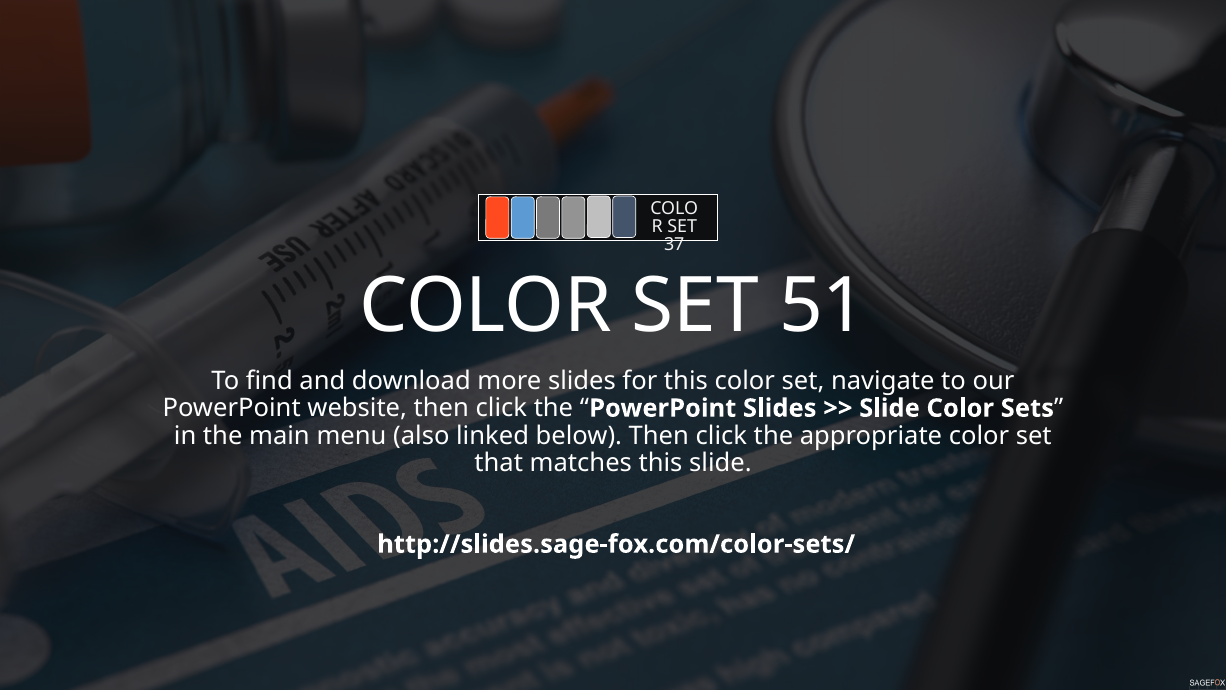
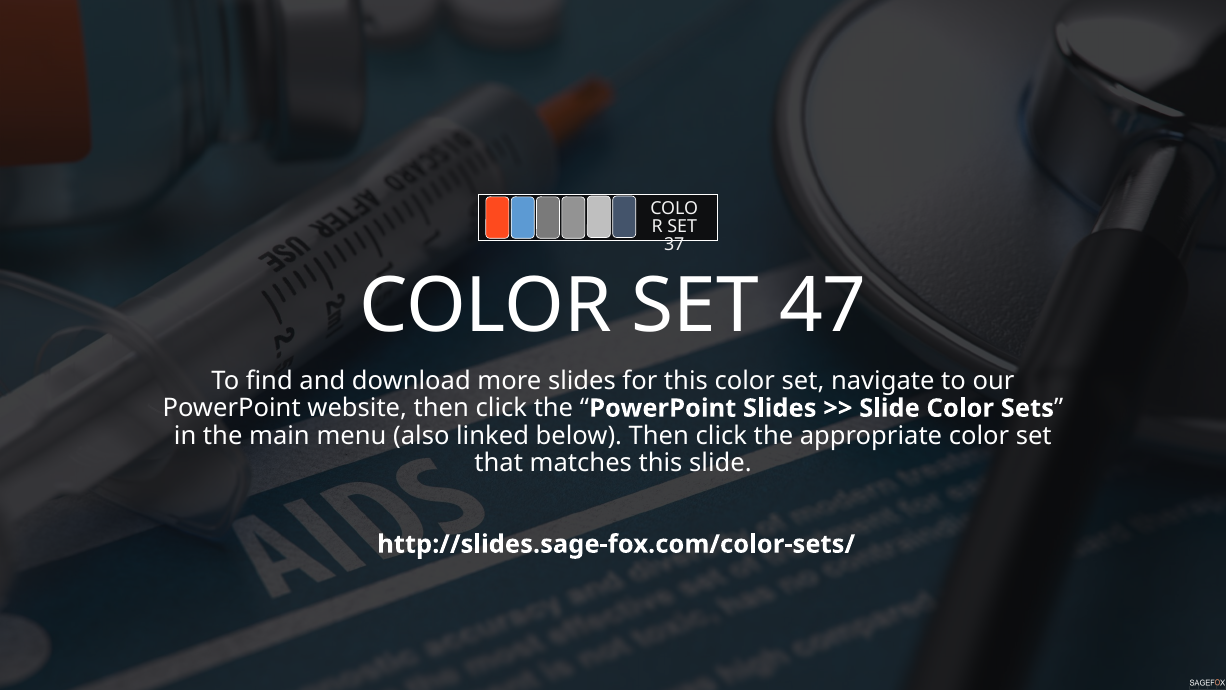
51: 51 -> 47
